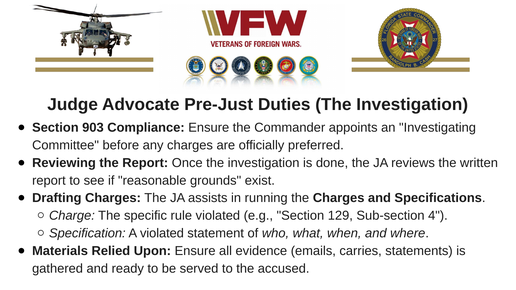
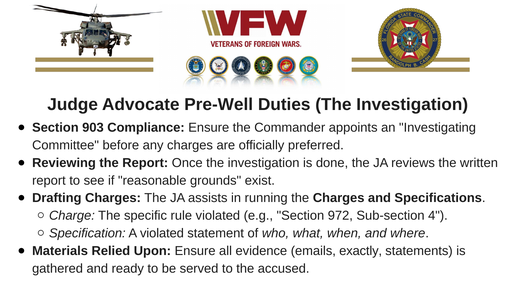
Pre-Just: Pre-Just -> Pre-Well
129: 129 -> 972
carries: carries -> exactly
